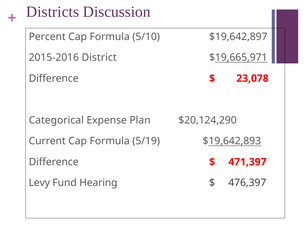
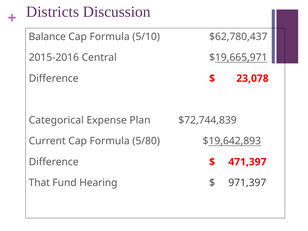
Percent: Percent -> Balance
$19,642,897: $19,642,897 -> $62,780,437
District: District -> Central
$20,124,290: $20,124,290 -> $72,744,839
5/19: 5/19 -> 5/80
Levy: Levy -> That
476,397: 476,397 -> 971,397
